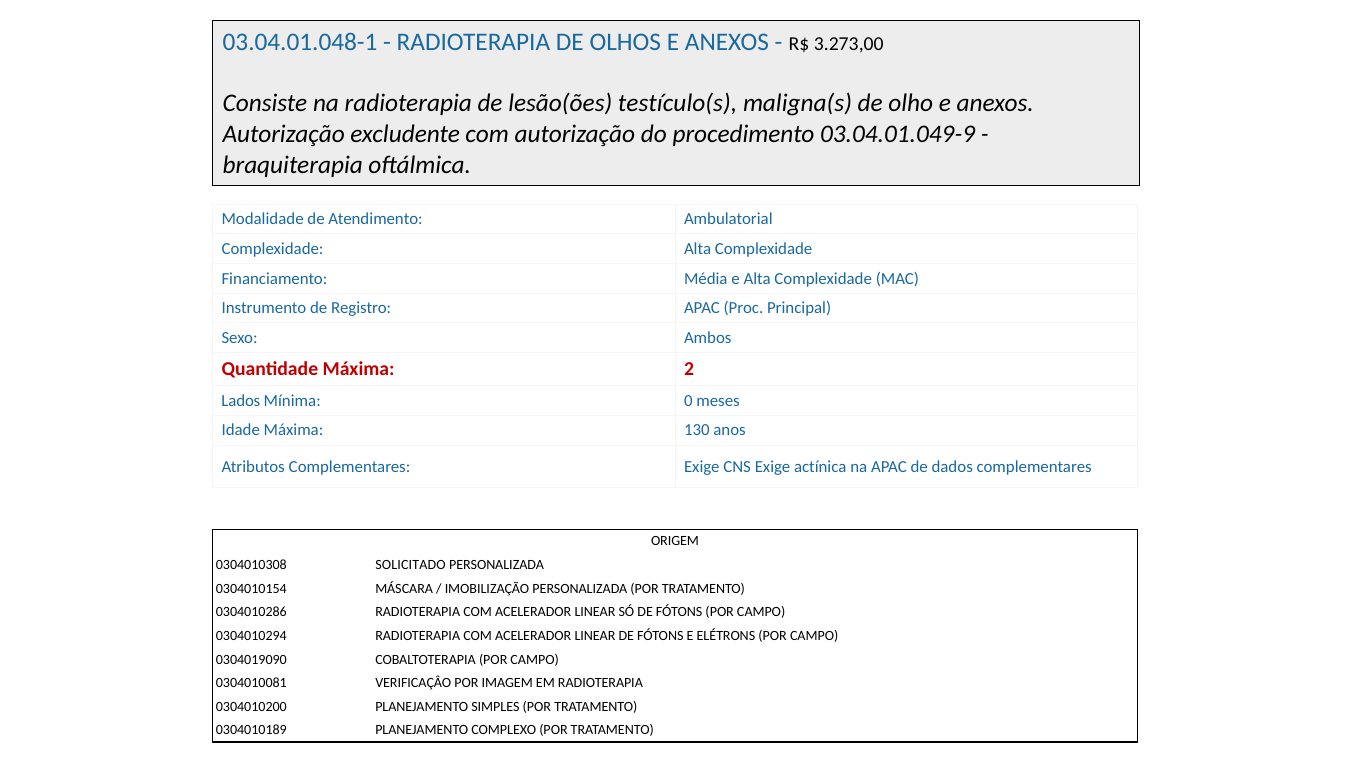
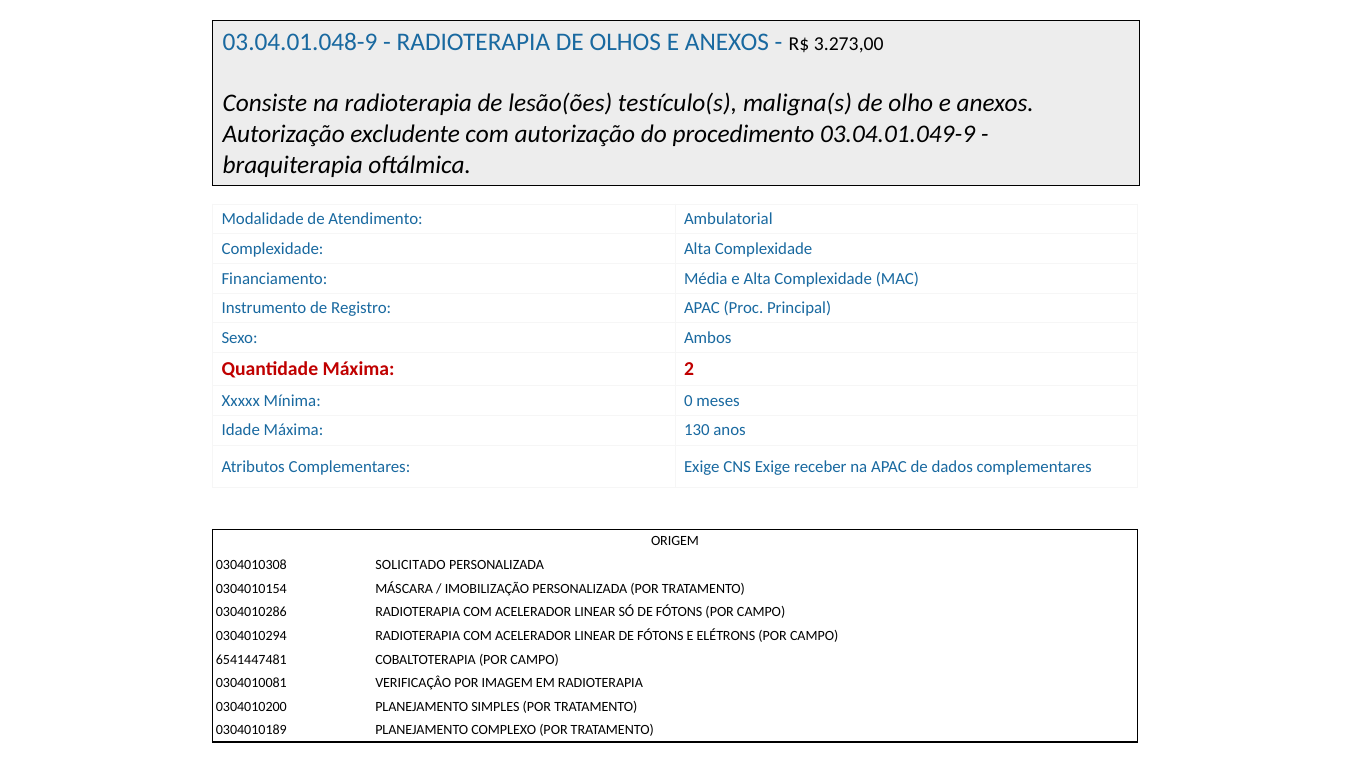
03.04.01.048-1: 03.04.01.048-1 -> 03.04.01.048-9
Lados: Lados -> Xxxxx
actínica: actínica -> receber
0304019090: 0304019090 -> 6541447481
